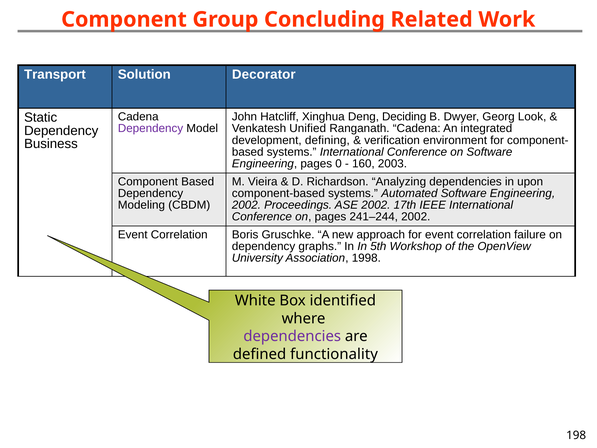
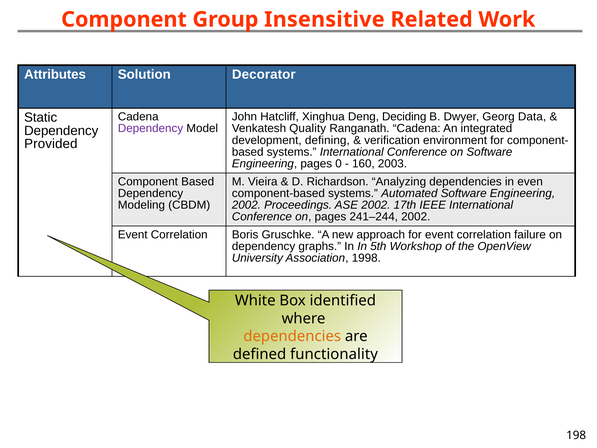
Concluding: Concluding -> Insensitive
Transport: Transport -> Attributes
Look: Look -> Data
Unified: Unified -> Quality
Business: Business -> Provided
upon: upon -> even
dependencies at (292, 336) colour: purple -> orange
